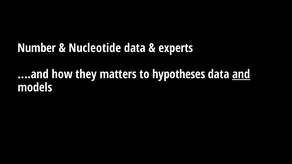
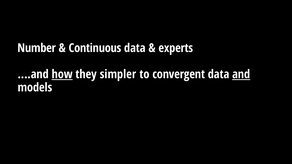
Nucleotide: Nucleotide -> Continuous
how underline: none -> present
matters: matters -> simpler
hypotheses: hypotheses -> convergent
